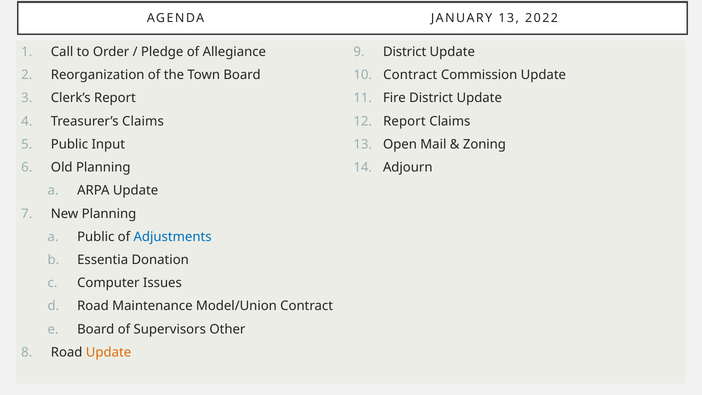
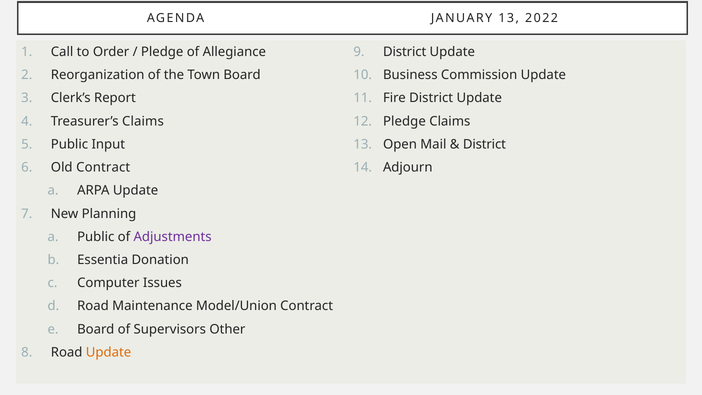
Contract at (410, 75): Contract -> Business
Report at (404, 121): Report -> Pledge
Zoning at (484, 144): Zoning -> District
Old Planning: Planning -> Contract
Adjustments colour: blue -> purple
